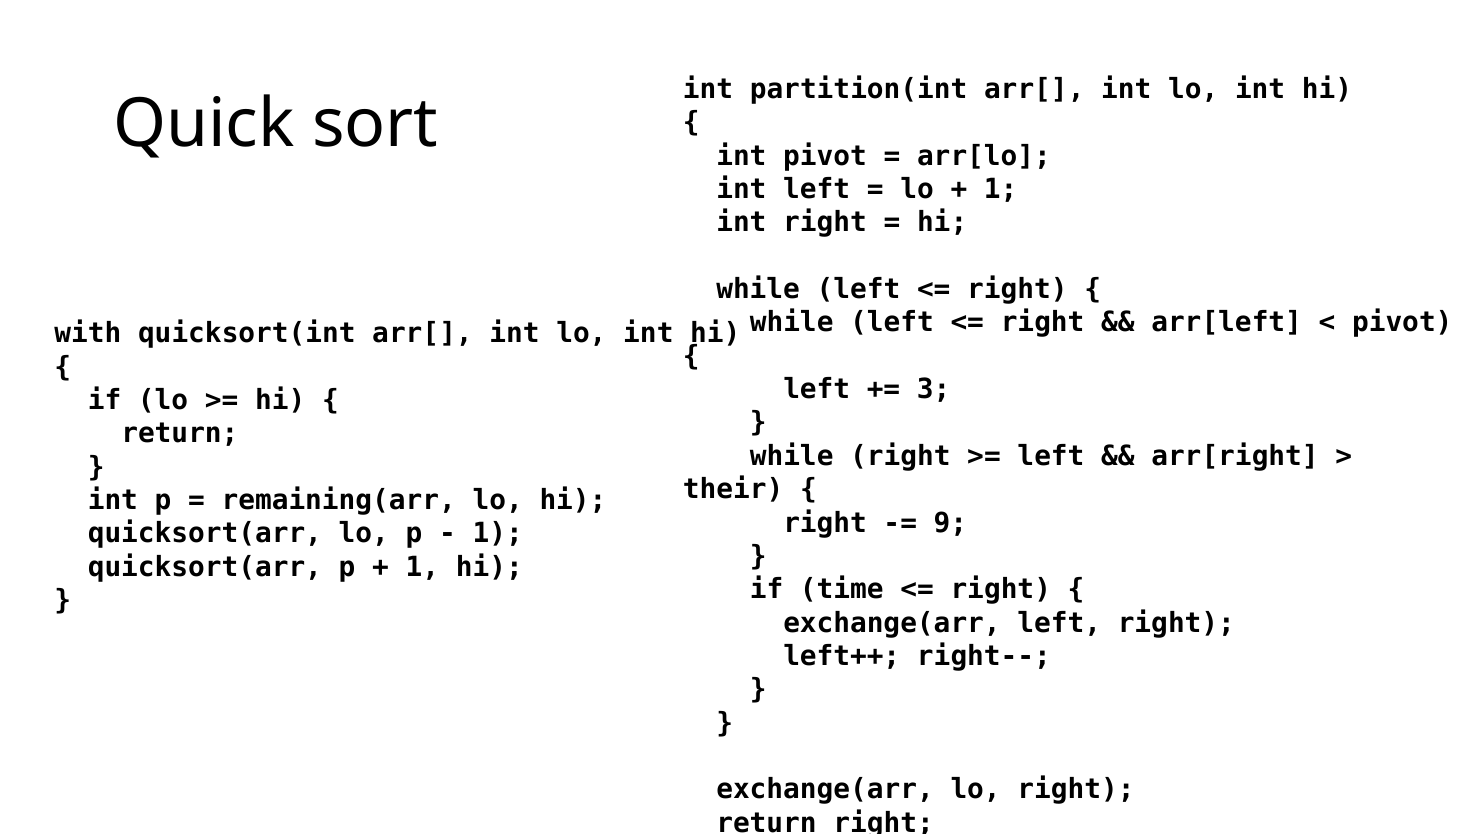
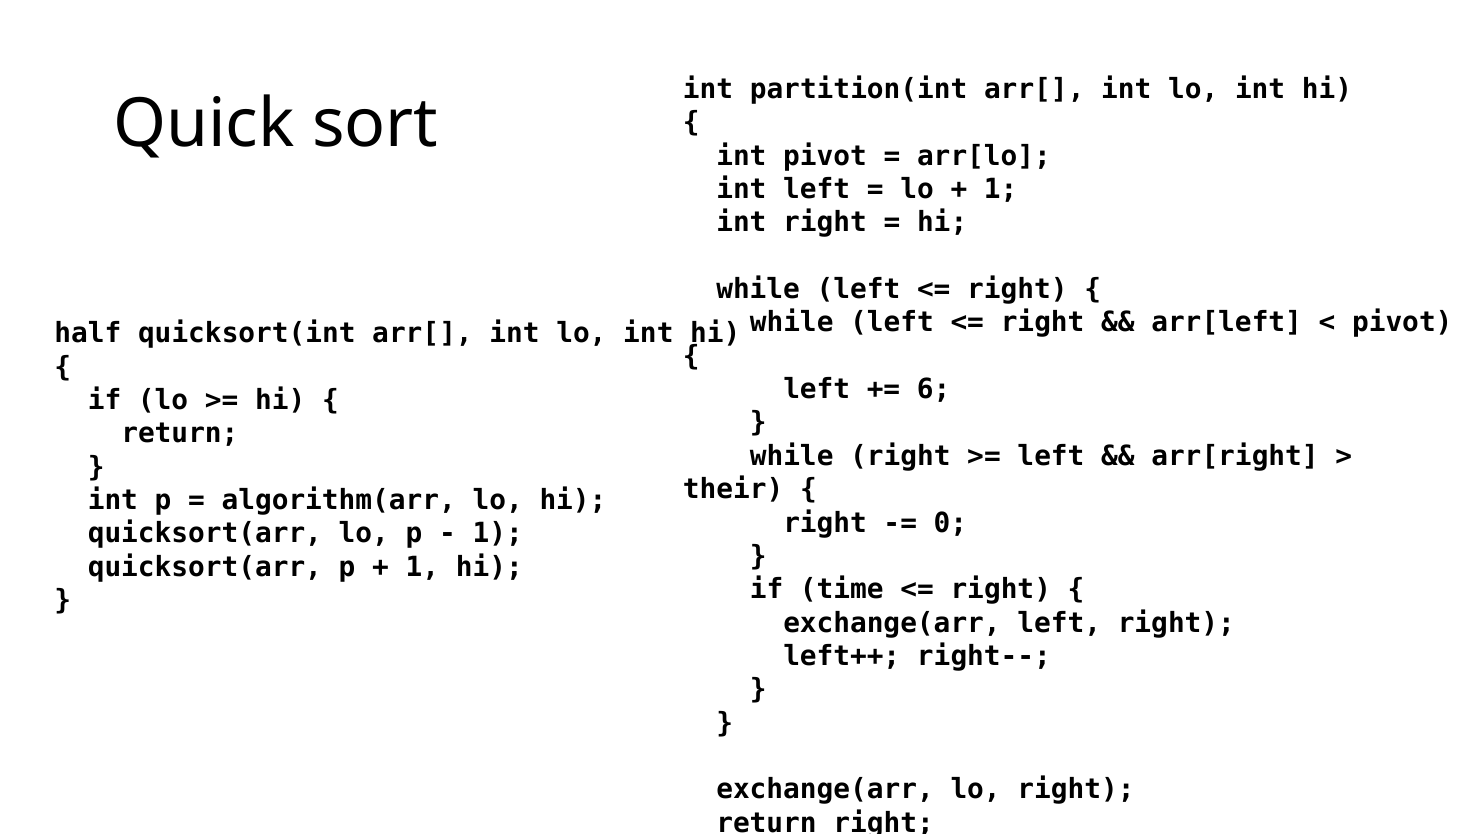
with: with -> half
3: 3 -> 6
remaining(arr: remaining(arr -> algorithm(arr
9: 9 -> 0
